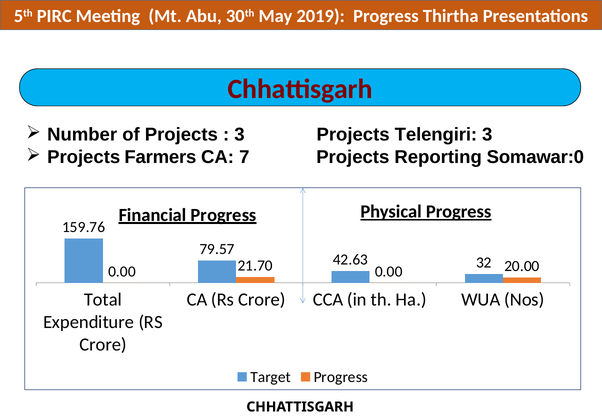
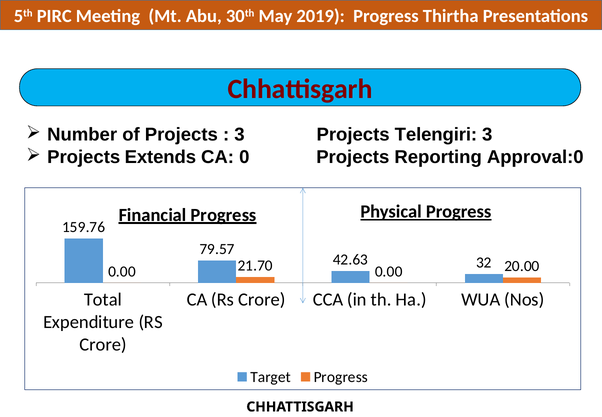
Farmers: Farmers -> Extends
7: 7 -> 0
Somawar:0: Somawar:0 -> Approval:0
